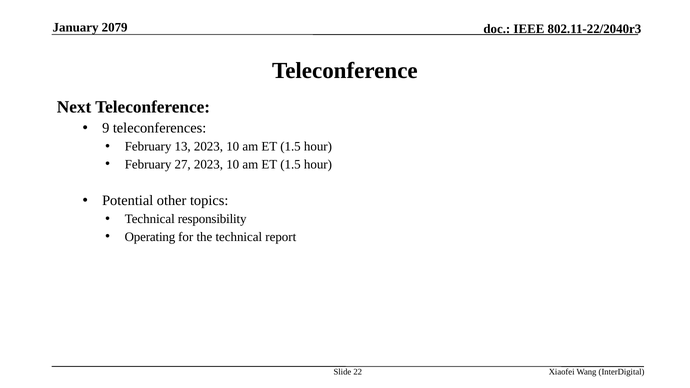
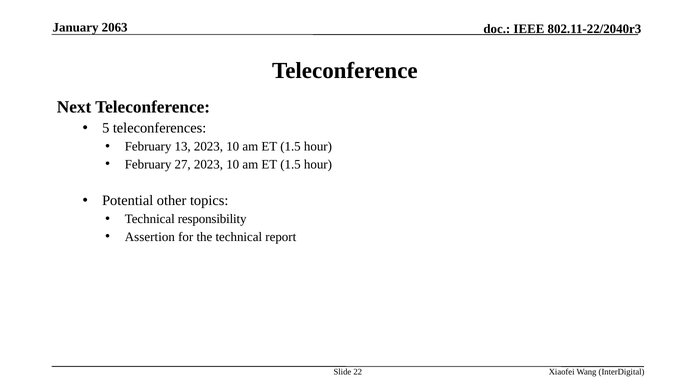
2079: 2079 -> 2063
9: 9 -> 5
Operating: Operating -> Assertion
